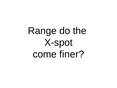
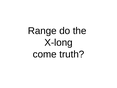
X-spot: X-spot -> X-long
finer: finer -> truth
